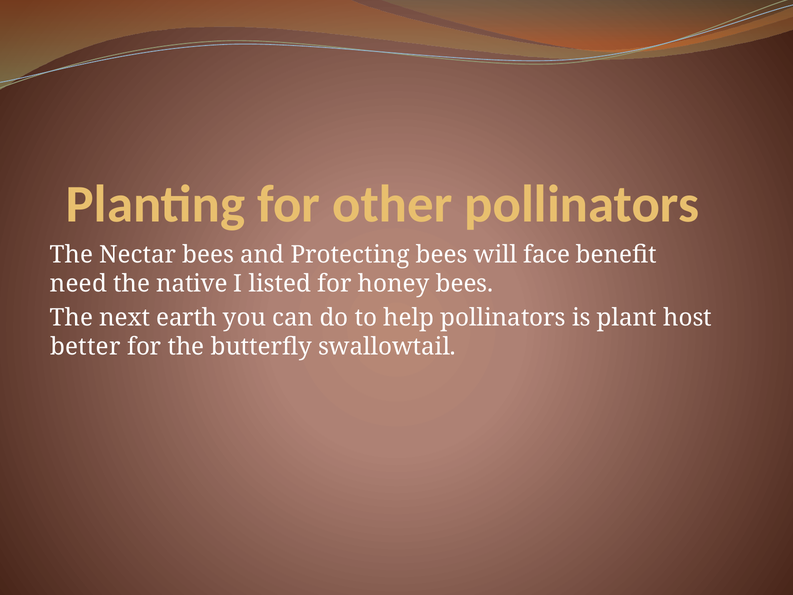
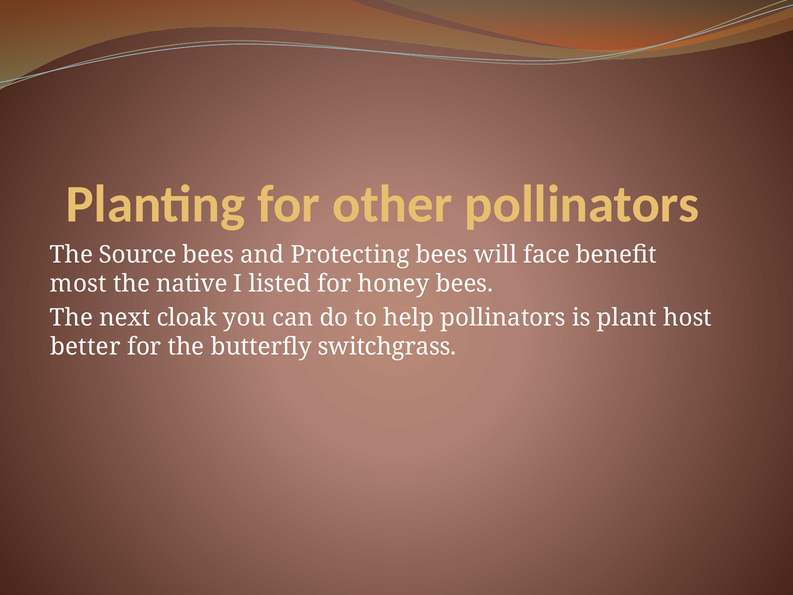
Nectar: Nectar -> Source
need: need -> most
earth: earth -> cloak
swallowtail: swallowtail -> switchgrass
